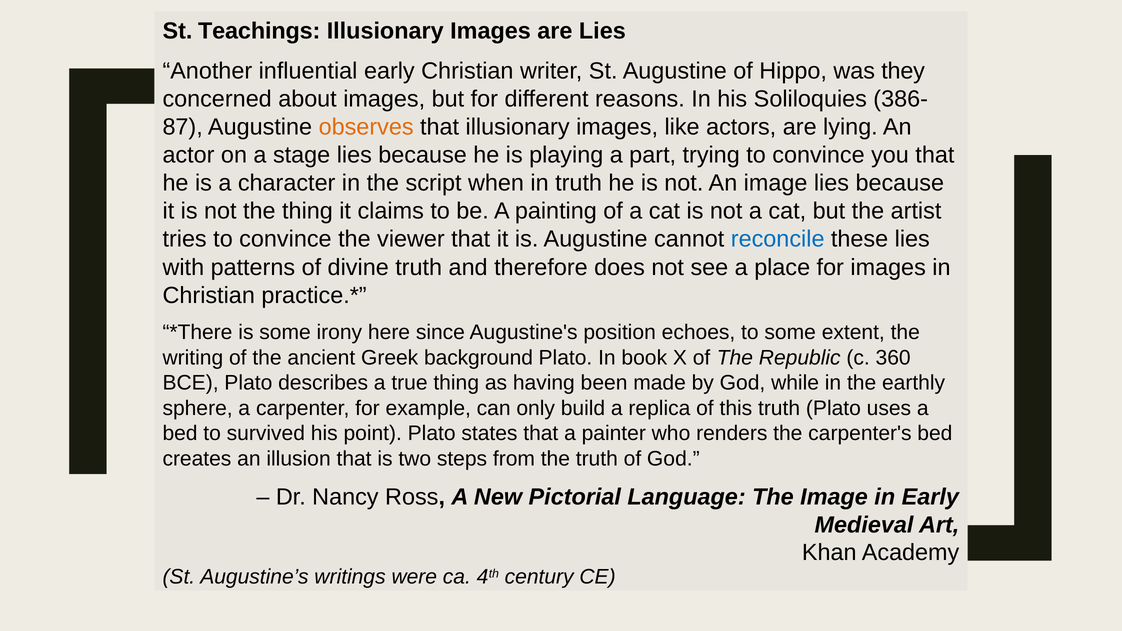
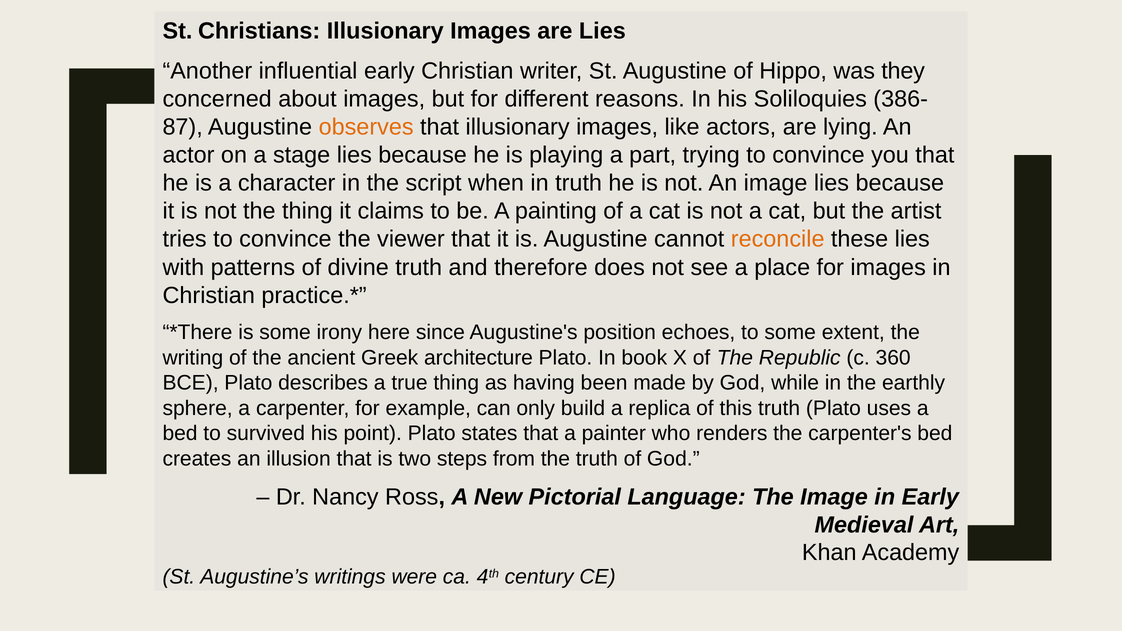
Teachings: Teachings -> Christians
reconcile colour: blue -> orange
background: background -> architecture
